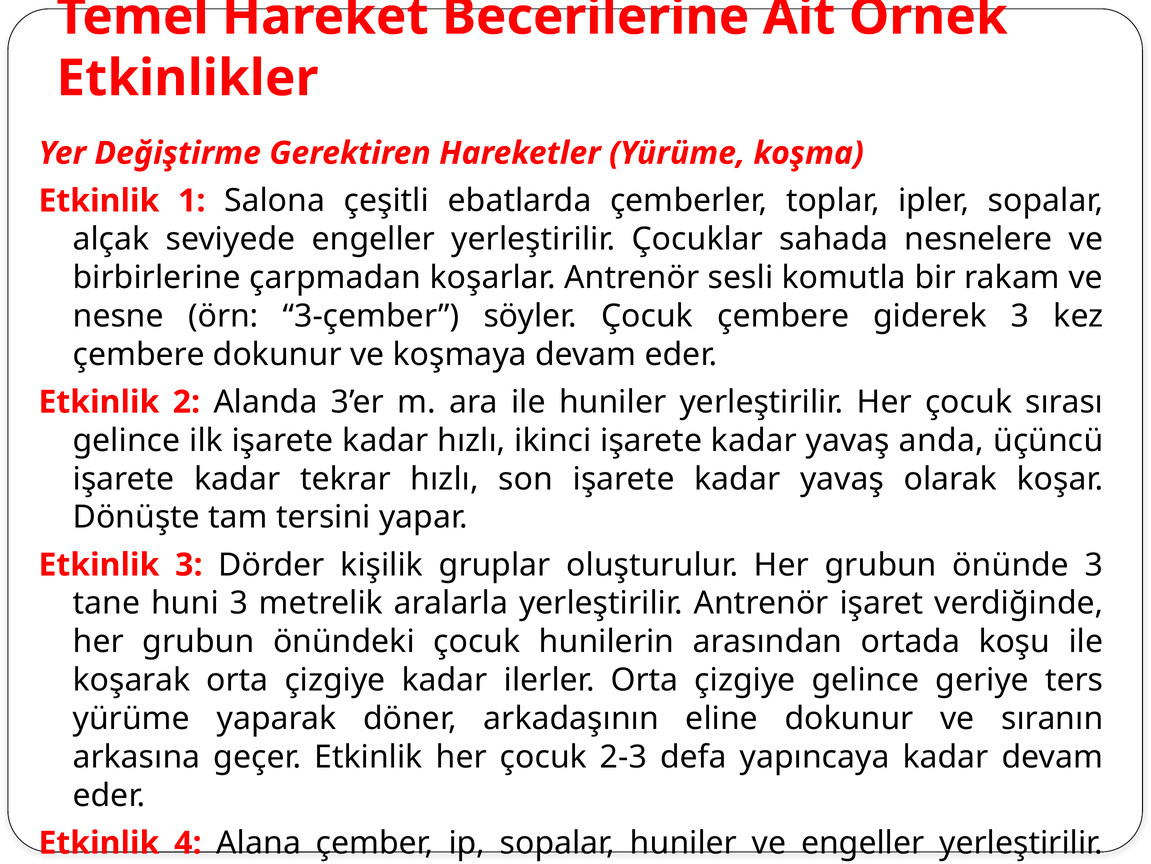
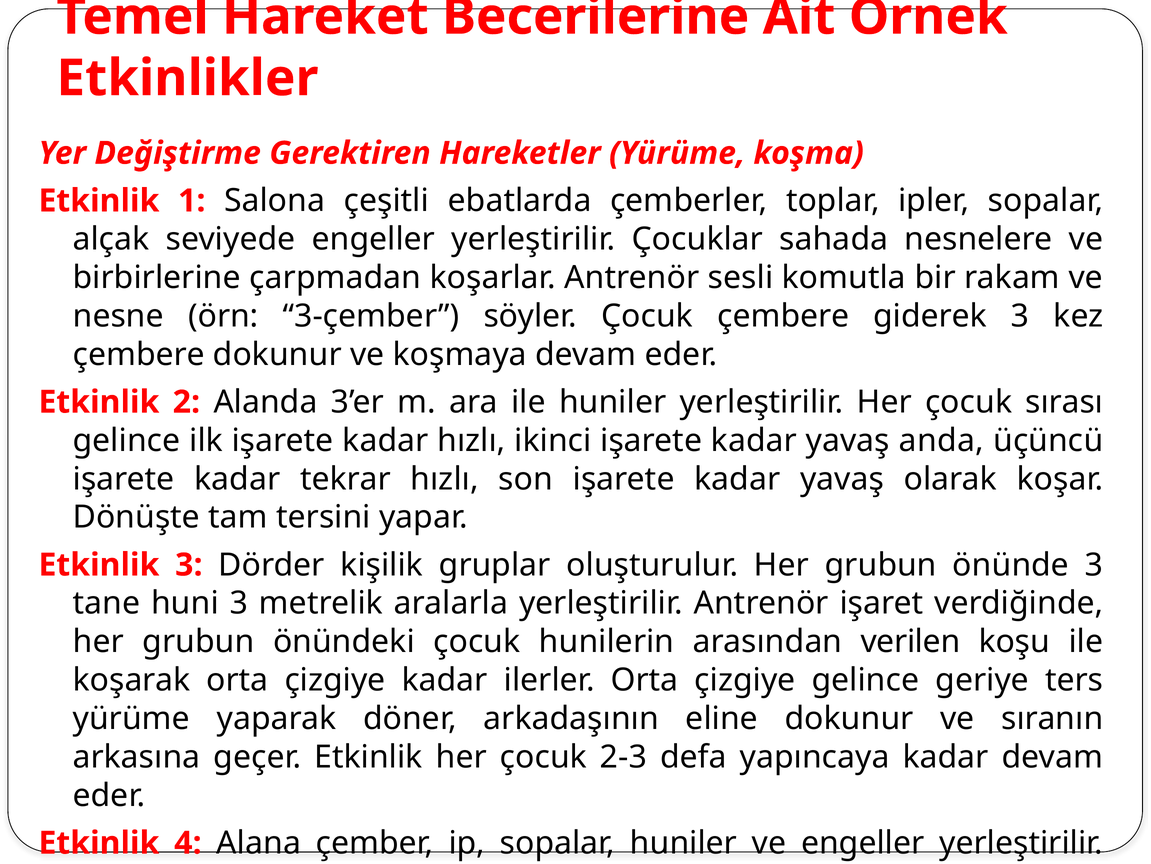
ortada: ortada -> verilen
